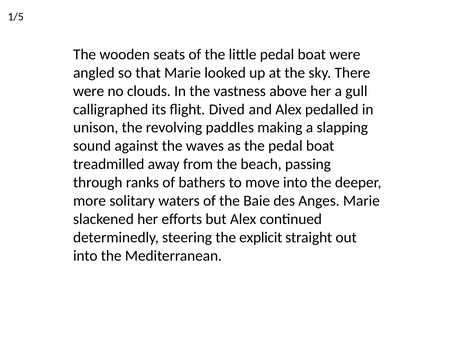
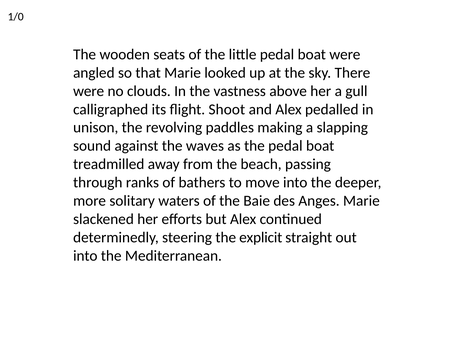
1/5: 1/5 -> 1/0
Dived: Dived -> Shoot
